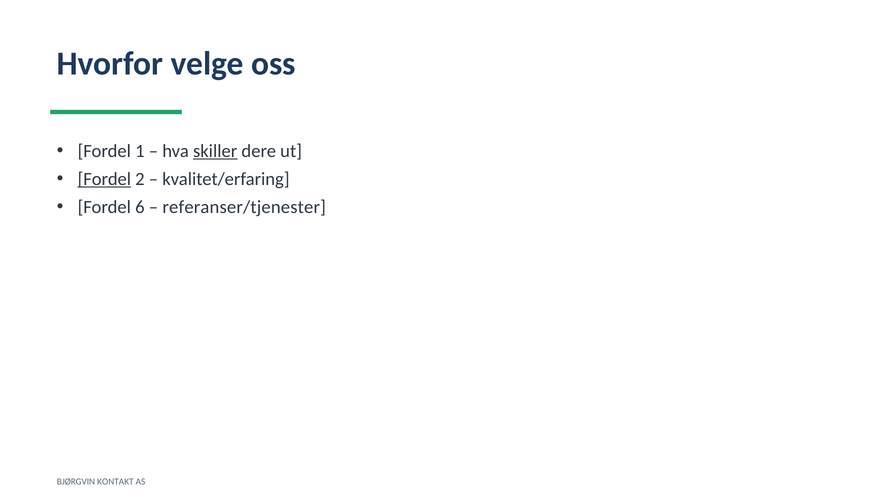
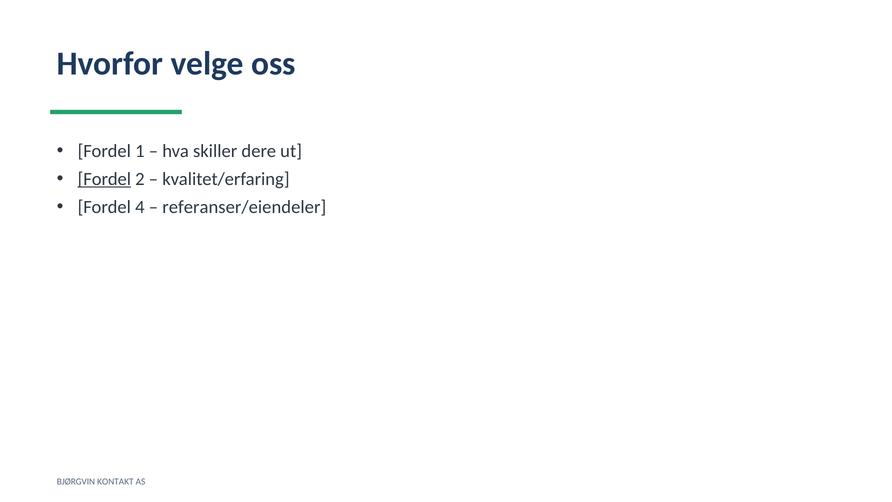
skiller underline: present -> none
6: 6 -> 4
referanser/tjenester: referanser/tjenester -> referanser/eiendeler
